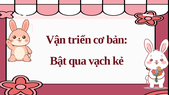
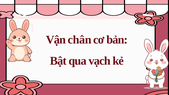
triển: triển -> chân
